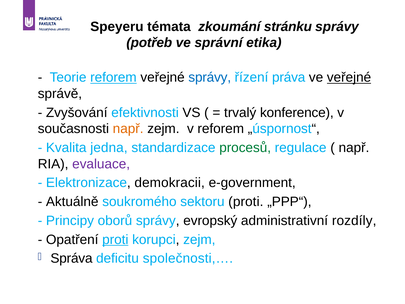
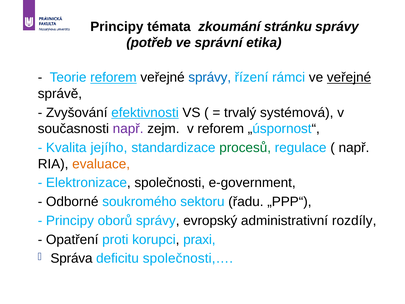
Speyeru at (117, 27): Speyeru -> Principy
práva: práva -> rámci
efektivnosti underline: none -> present
konference: konference -> systémová
např at (128, 129) colour: orange -> purple
jedna: jedna -> jejího
evaluace colour: purple -> orange
demokracii: demokracii -> společnosti
Aktuálně: Aktuálně -> Odborné
sektoru proti: proti -> řadu
proti at (115, 239) underline: present -> none
korupci zejm: zejm -> praxi
